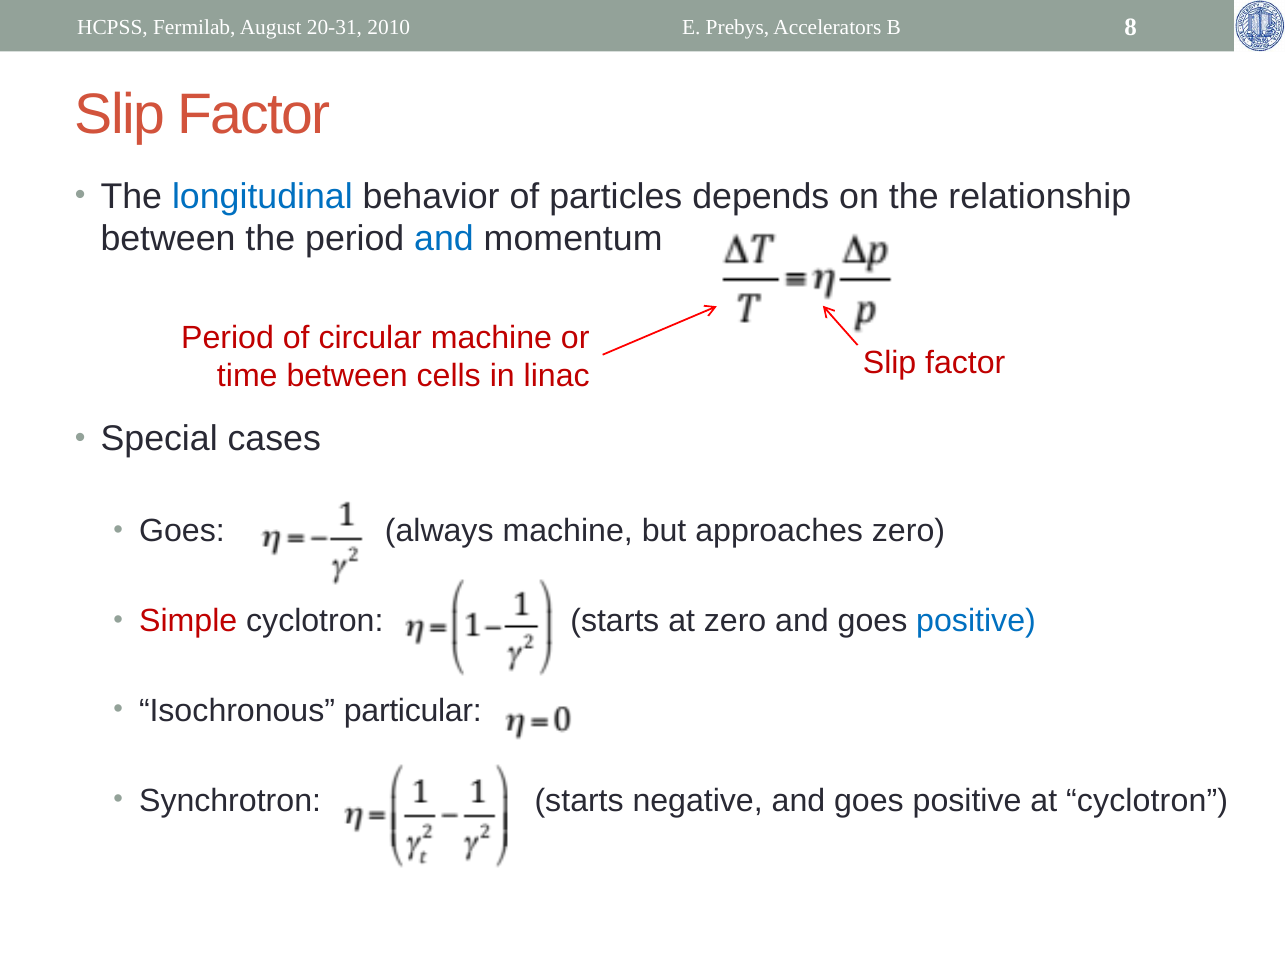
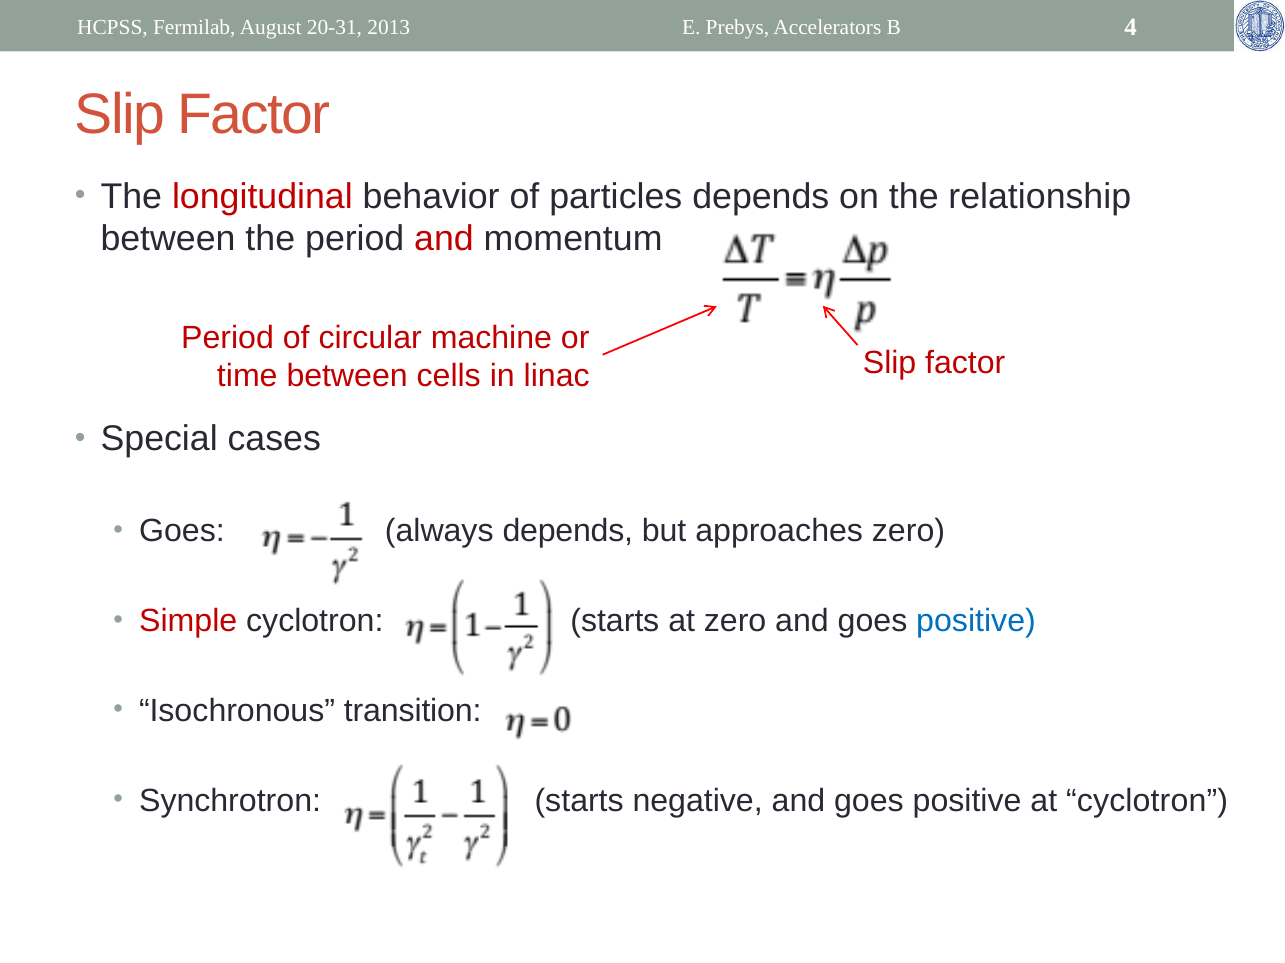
2010: 2010 -> 2013
8: 8 -> 4
longitudinal colour: blue -> red
and at (444, 239) colour: blue -> red
always machine: machine -> depends
particular: particular -> transition
